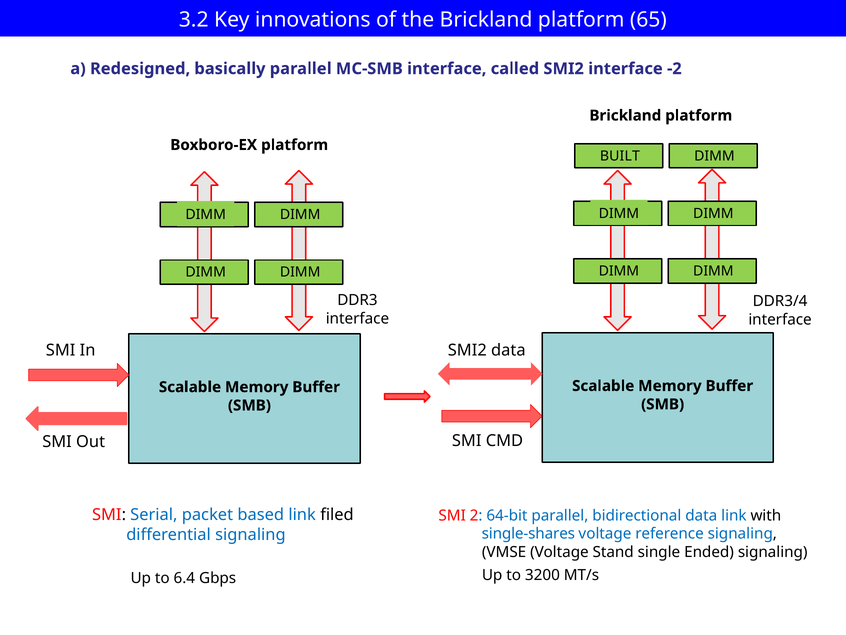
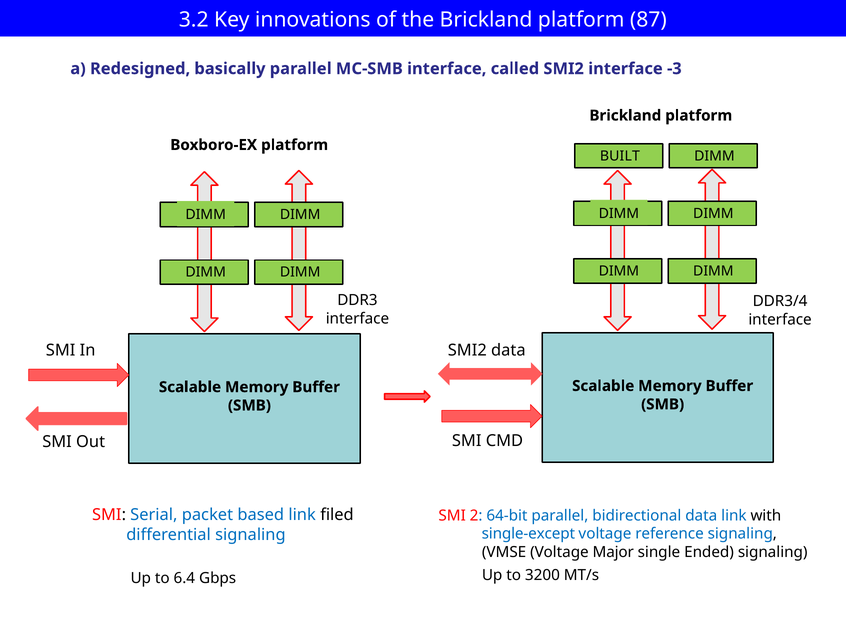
65: 65 -> 87
-2: -2 -> -3
single-shares: single-shares -> single-except
Stand: Stand -> Major
